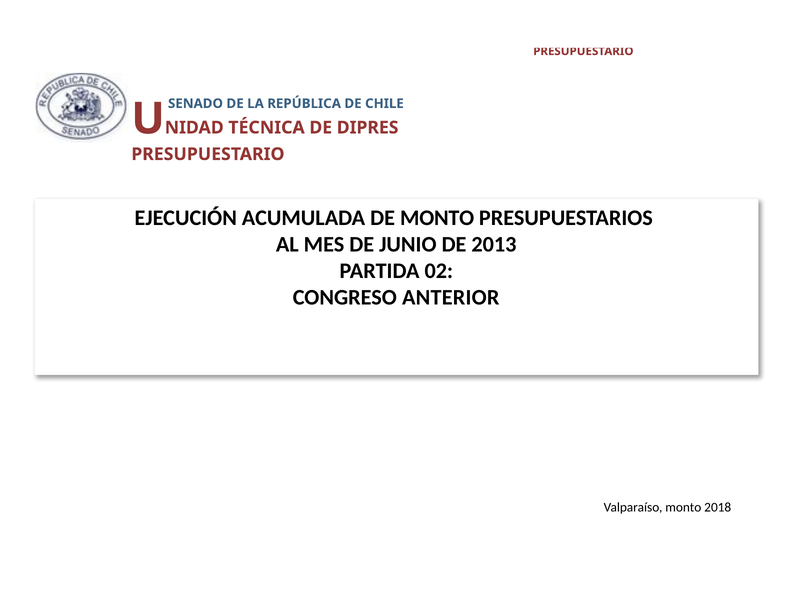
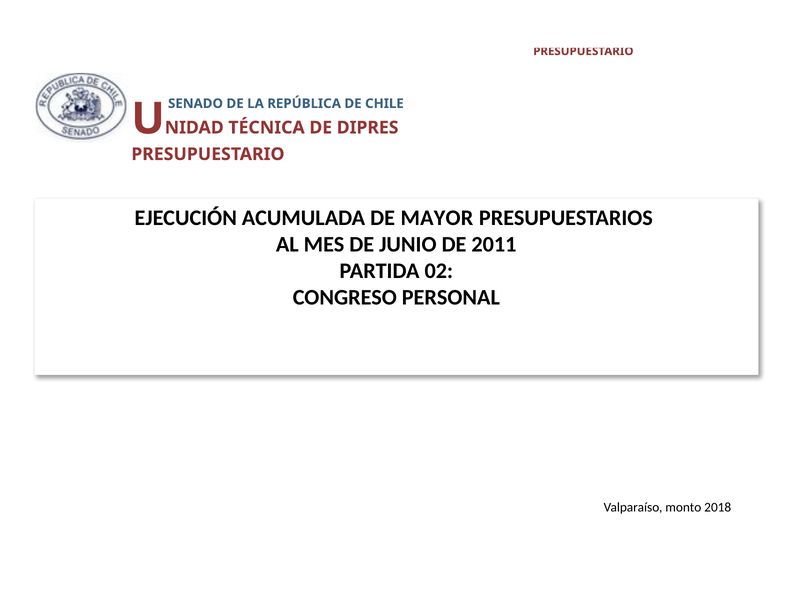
DE MONTO: MONTO -> MAYOR
2013: 2013 -> 2011
ANTERIOR: ANTERIOR -> PERSONAL
